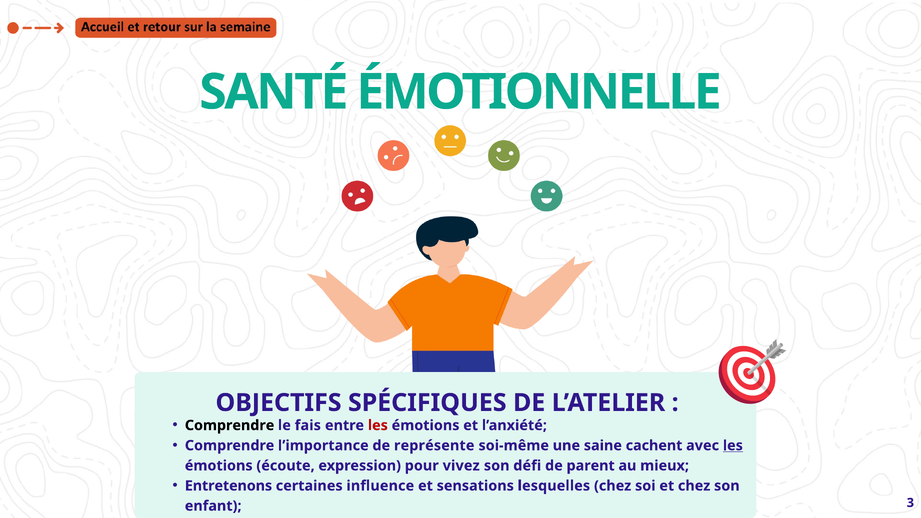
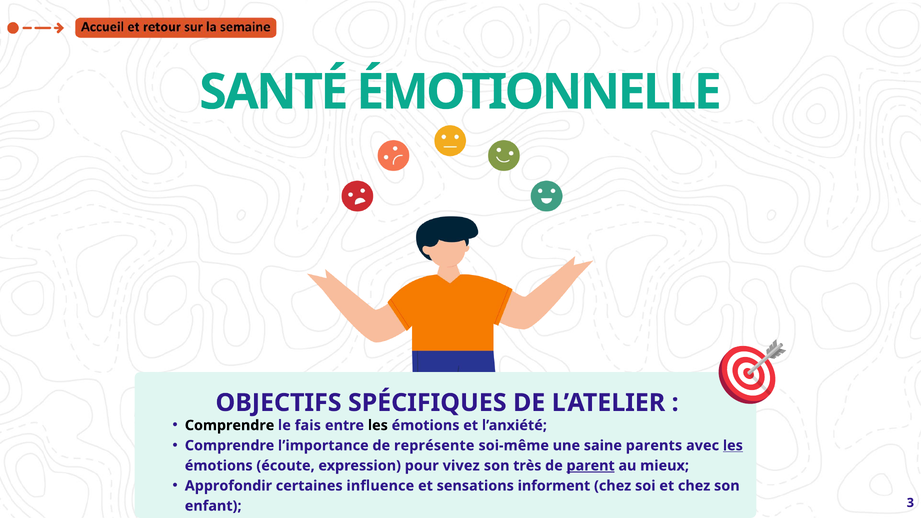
les at (378, 425) colour: red -> black
cachent: cachent -> parents
défi: défi -> très
parent underline: none -> present
Entretenons: Entretenons -> Approfondir
lesquelles: lesquelles -> informent
